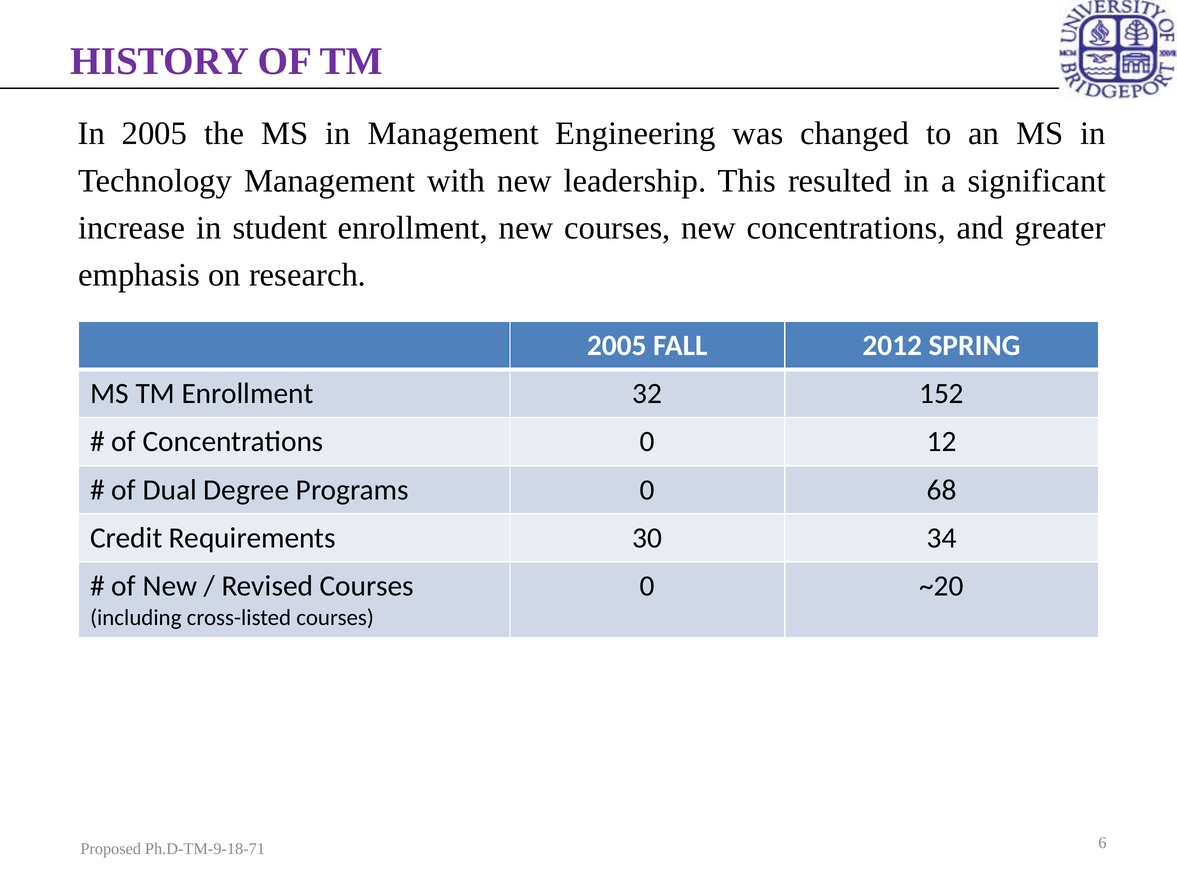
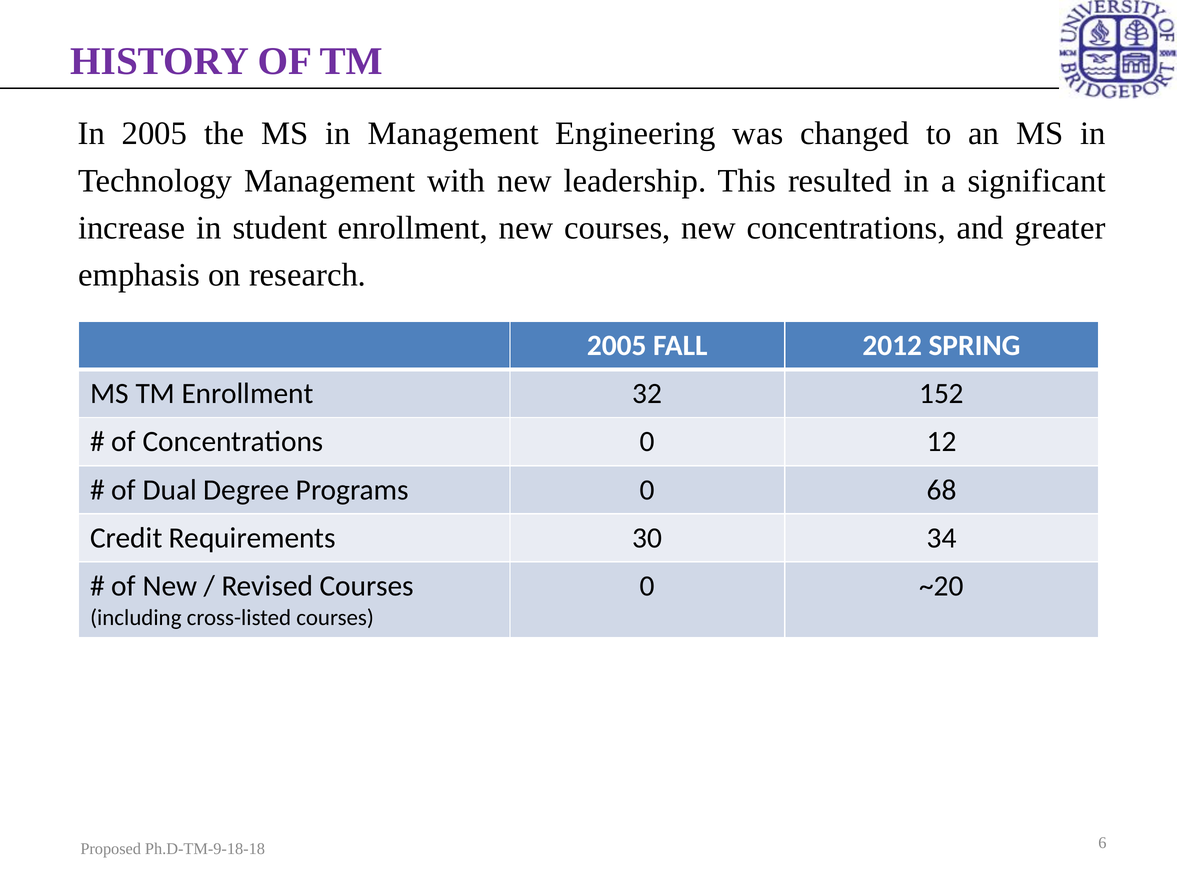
Ph.D-TM-9-18-71: Ph.D-TM-9-18-71 -> Ph.D-TM-9-18-18
